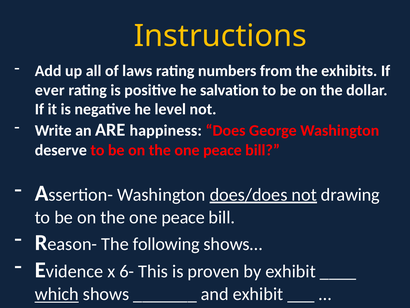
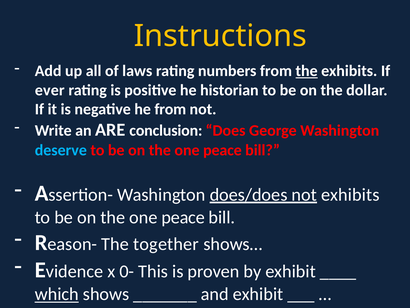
the at (307, 71) underline: none -> present
salvation: salvation -> historian
he level: level -> from
happiness: happiness -> conclusion
deserve colour: white -> light blue
drawing at (350, 194): drawing -> exhibits
following: following -> together
6-: 6- -> 0-
